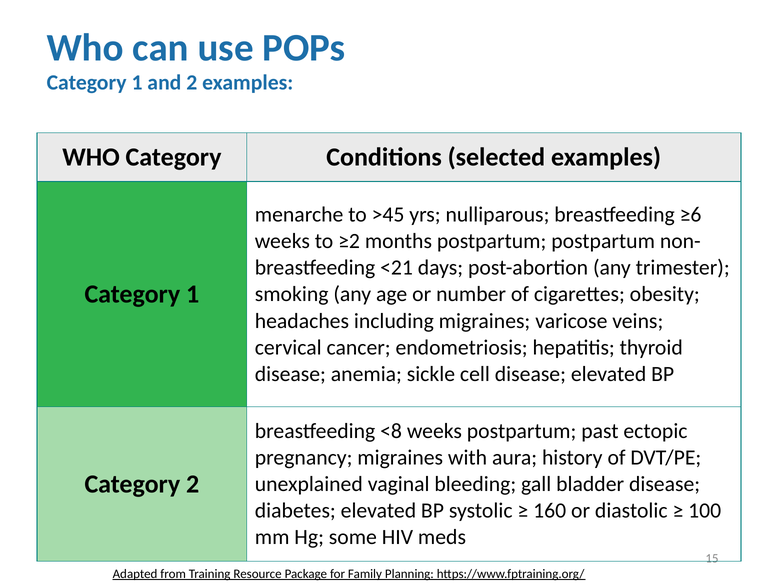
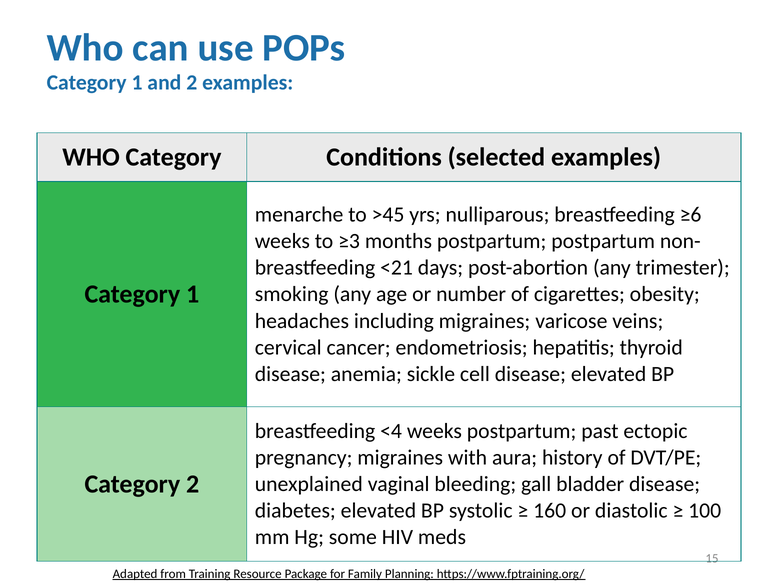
≥2: ≥2 -> ≥3
<8: <8 -> <4
